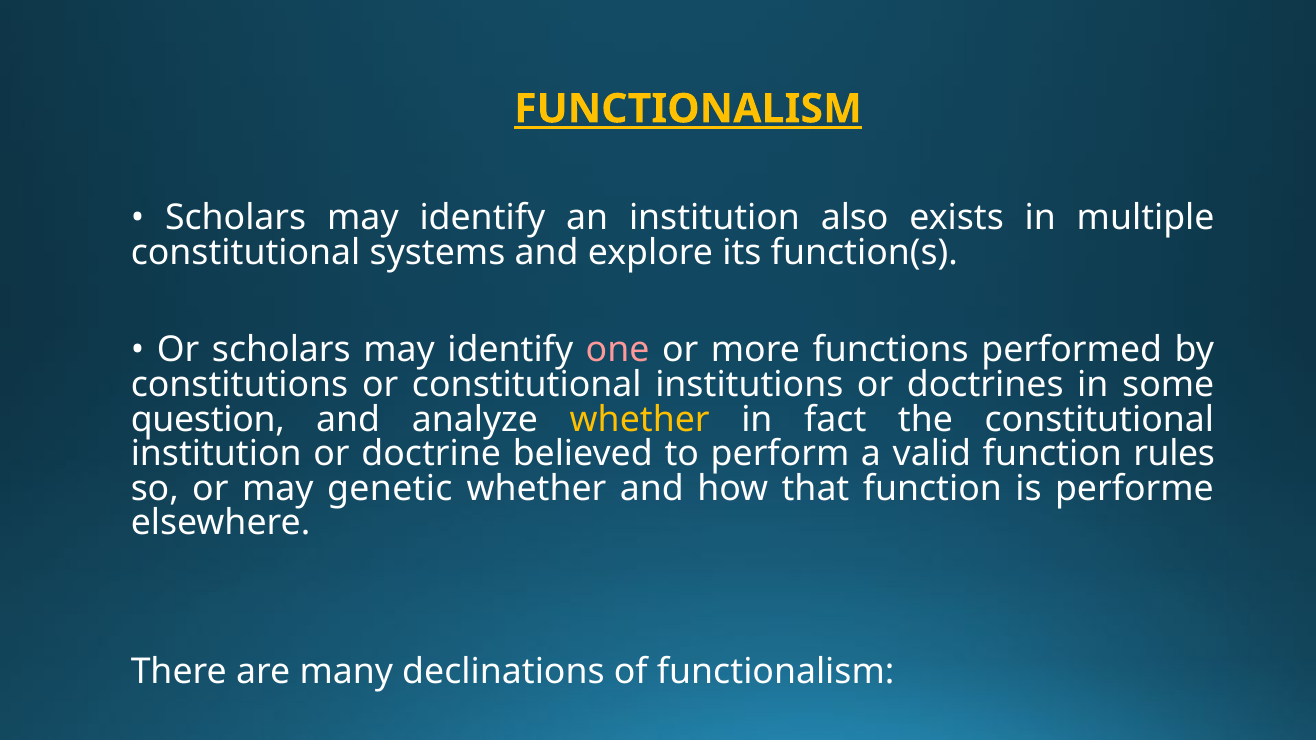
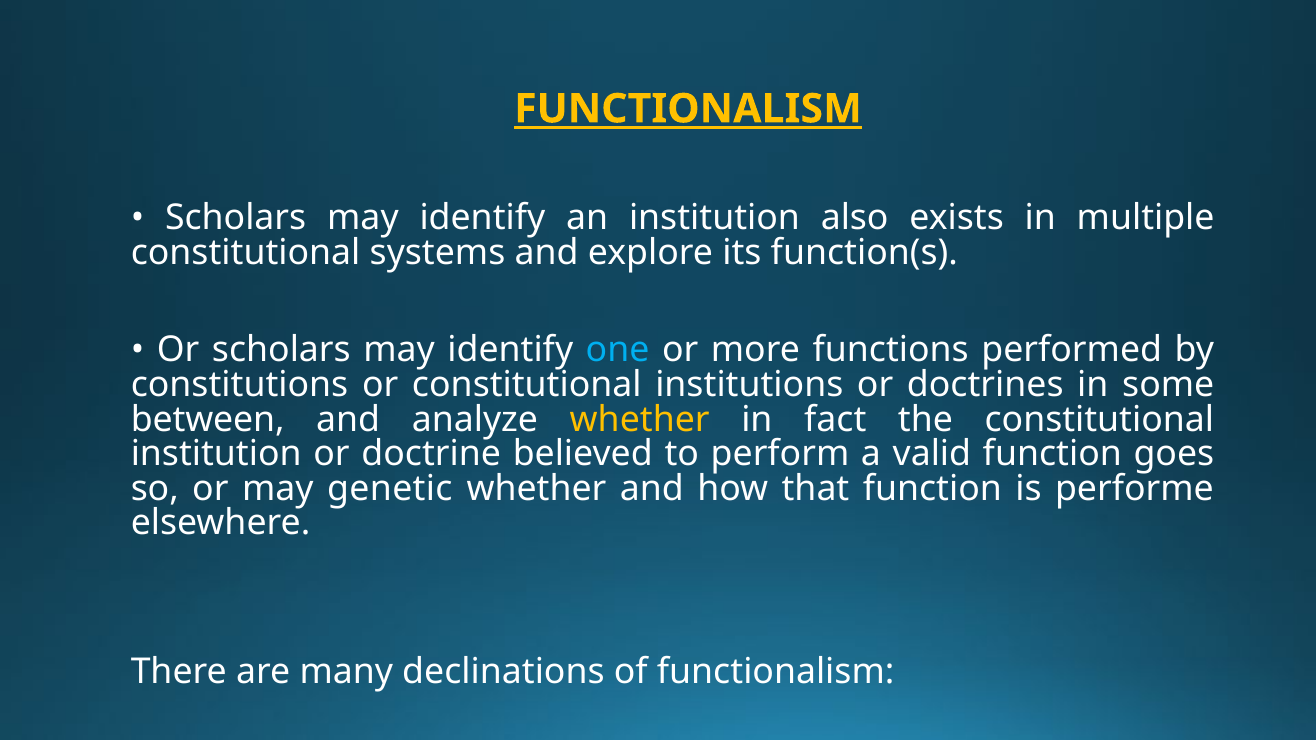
one colour: pink -> light blue
question: question -> between
rules: rules -> goes
